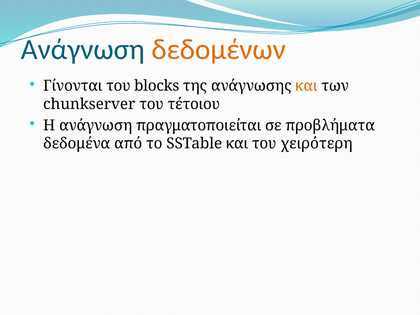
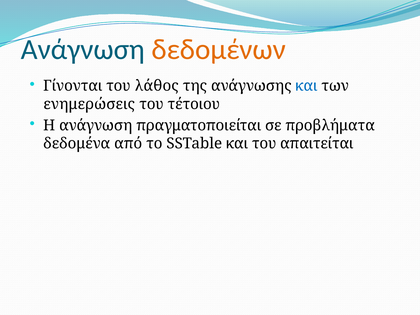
blocks: blocks -> λάθος
και at (306, 86) colour: orange -> blue
chunkserver: chunkserver -> ενημερώσεις
χειρότερη: χειρότερη -> απαιτείται
